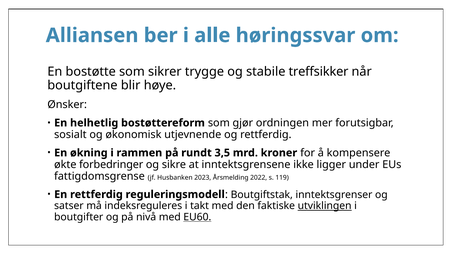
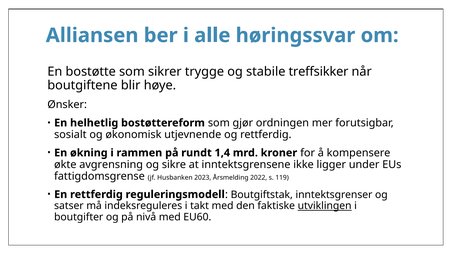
3,5: 3,5 -> 1,4
forbedringer: forbedringer -> avgrensning
EU60 underline: present -> none
